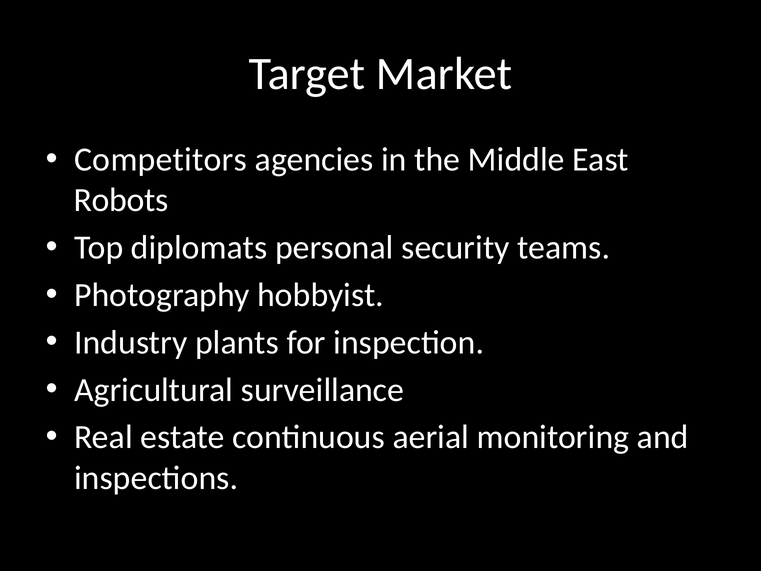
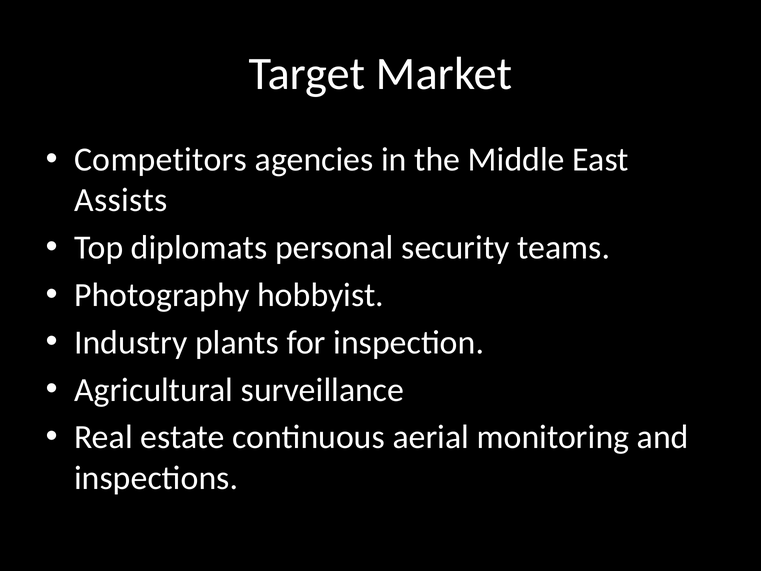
Robots: Robots -> Assists
